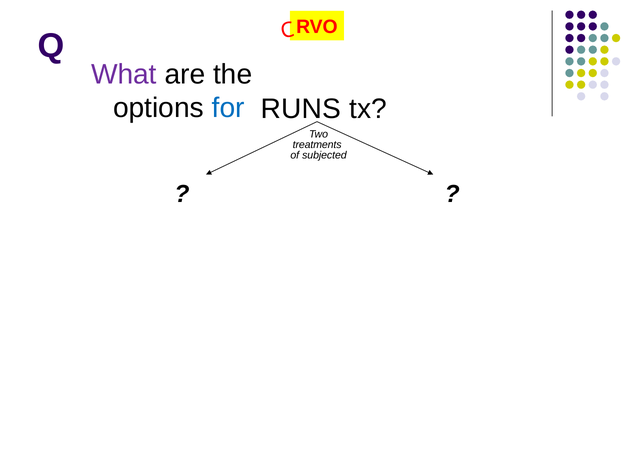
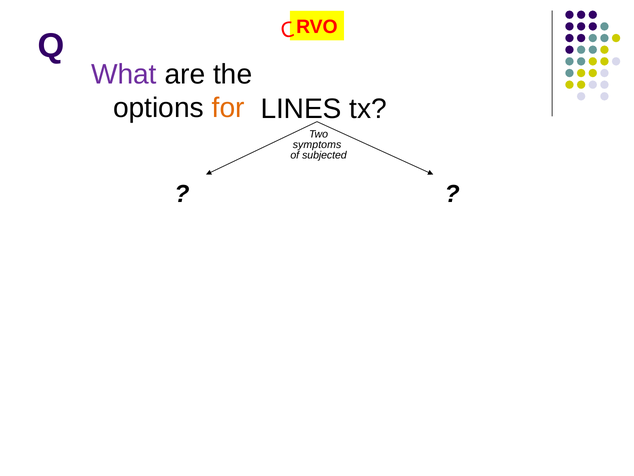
for colour: blue -> orange
RUNS: RUNS -> LINES
treatments: treatments -> symptoms
